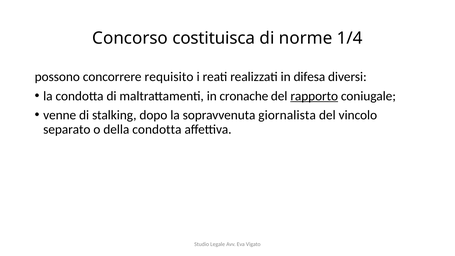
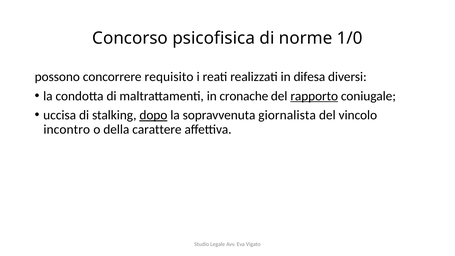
costituisca: costituisca -> psicofisica
1/4: 1/4 -> 1/0
venne: venne -> uccisa
dopo underline: none -> present
separato: separato -> incontro
della condotta: condotta -> carattere
